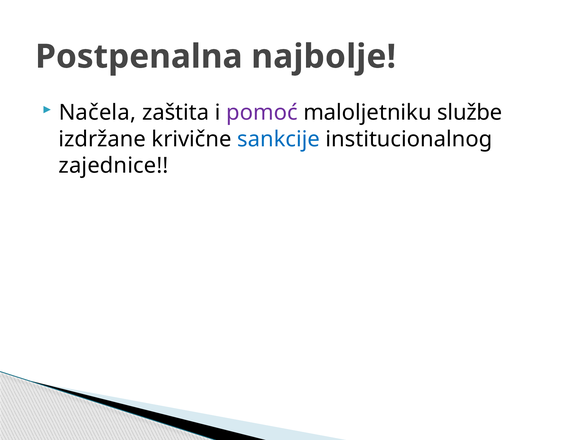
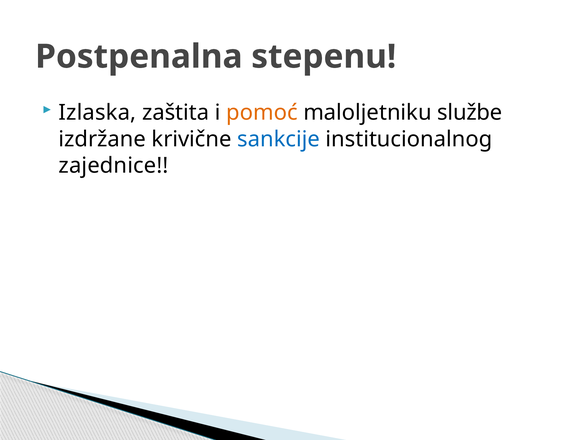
najbolje: najbolje -> stepenu
Načela: Načela -> Izlaska
pomoć colour: purple -> orange
